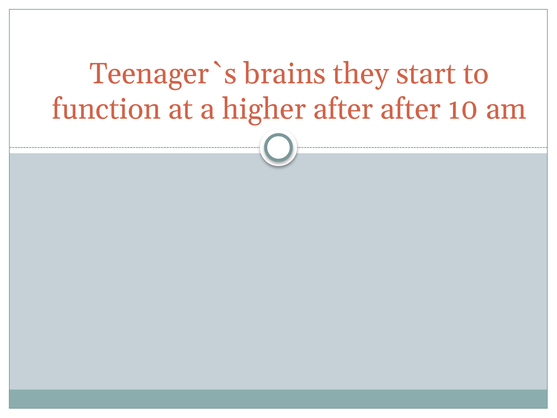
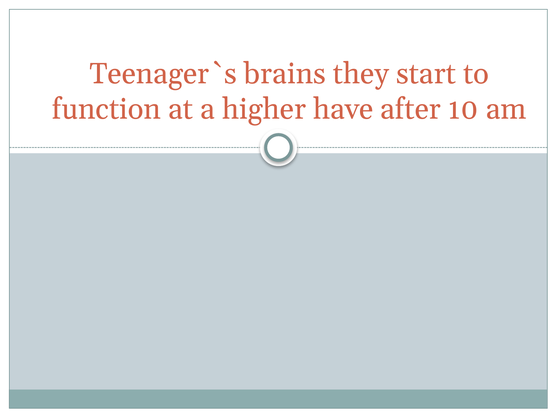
higher after: after -> have
